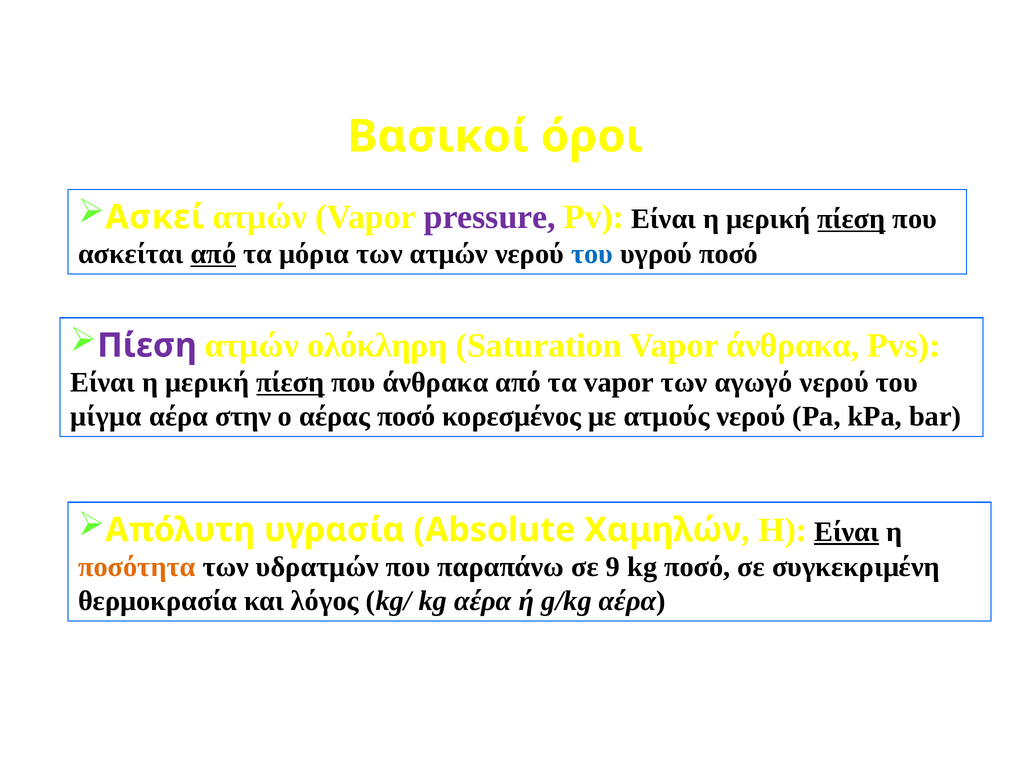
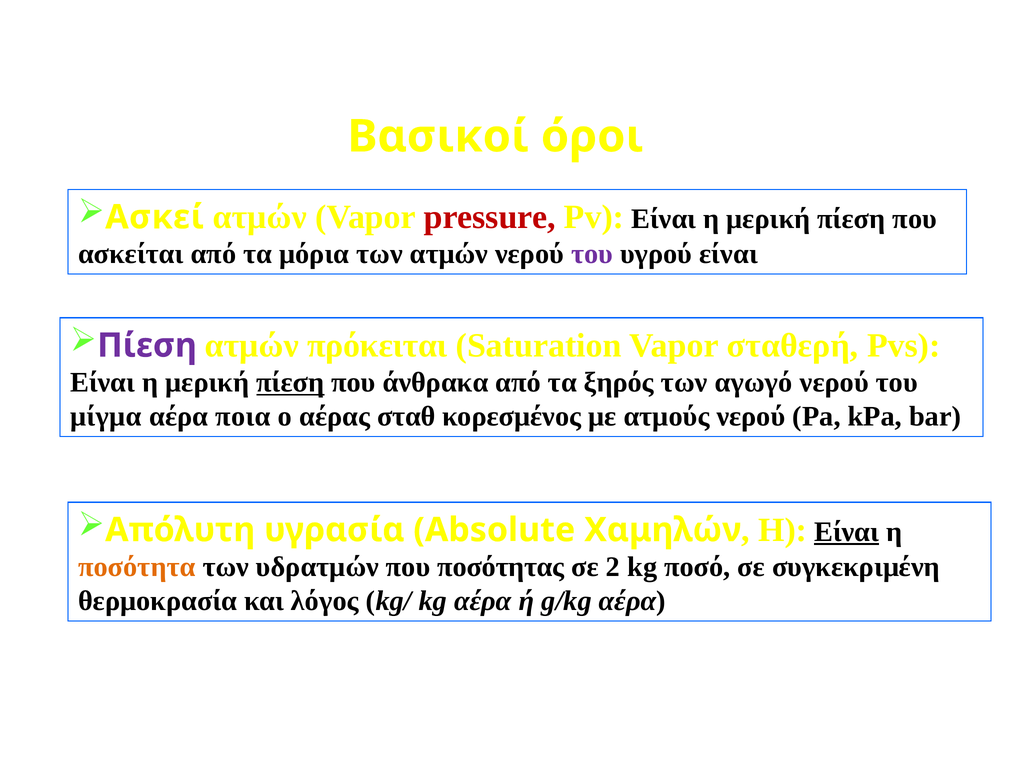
pressure colour: purple -> red
πίεση at (851, 219) underline: present -> none
από at (213, 254) underline: present -> none
του at (592, 254) colour: blue -> purple
υγρού ποσό: ποσό -> είναι
ολόκληρη: ολόκληρη -> πρόκειται
Vapor άνθρακα: άνθρακα -> σταθερή
τα vapor: vapor -> ξηρός
στην: στην -> ποια
αέρας ποσό: ποσό -> σταθ
παραπάνω: παραπάνω -> ποσότητας
9: 9 -> 2
